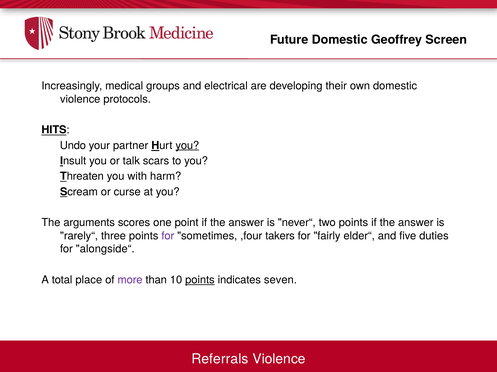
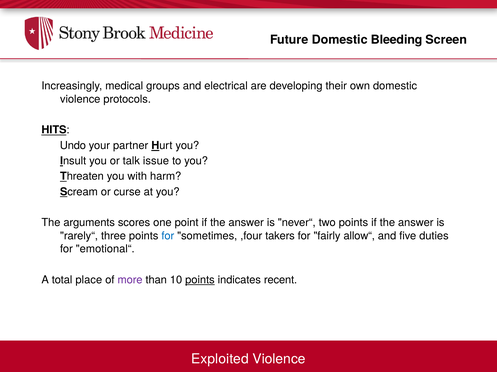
Geoffrey: Geoffrey -> Bleeding
you at (187, 146) underline: present -> none
scars: scars -> issue
for at (168, 236) colour: purple -> blue
elder“: elder“ -> allow“
alongside“: alongside“ -> emotional“
seven: seven -> recent
Referrals: Referrals -> Exploited
